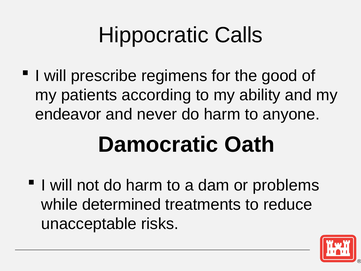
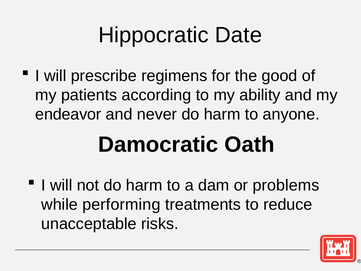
Calls: Calls -> Date
determined: determined -> performing
